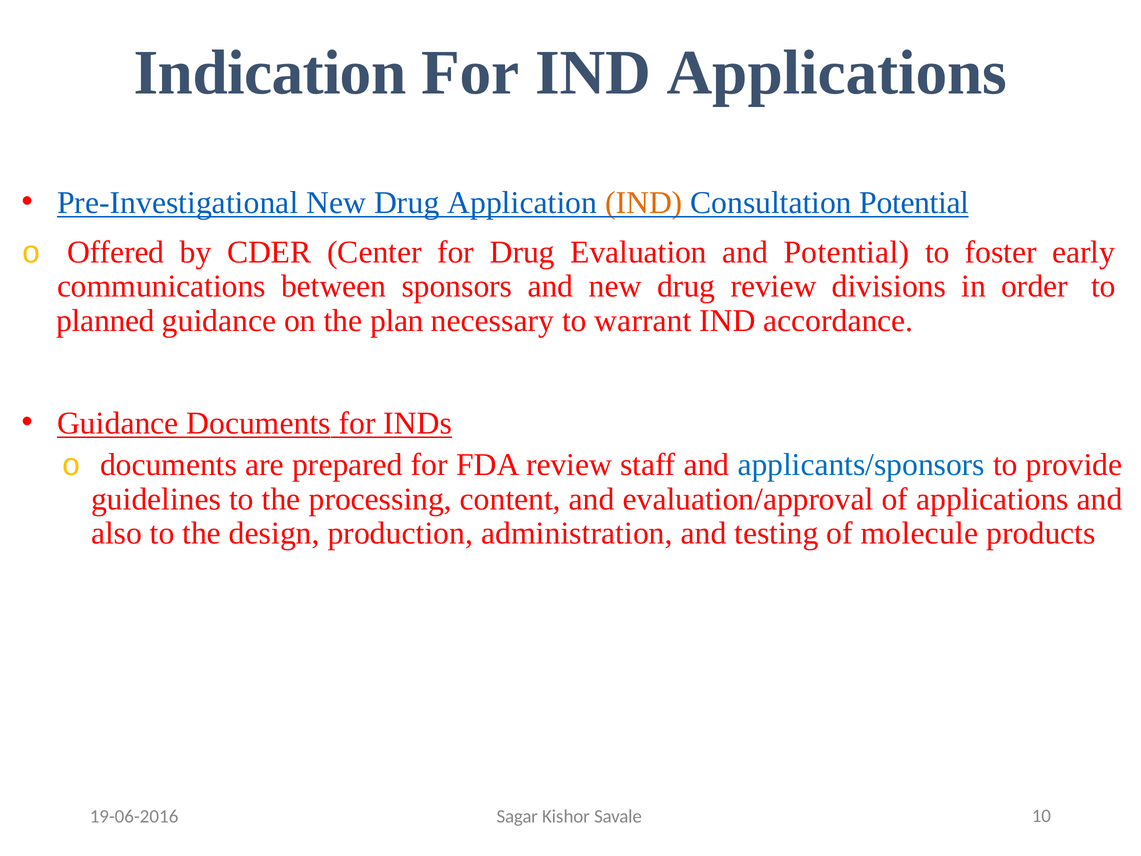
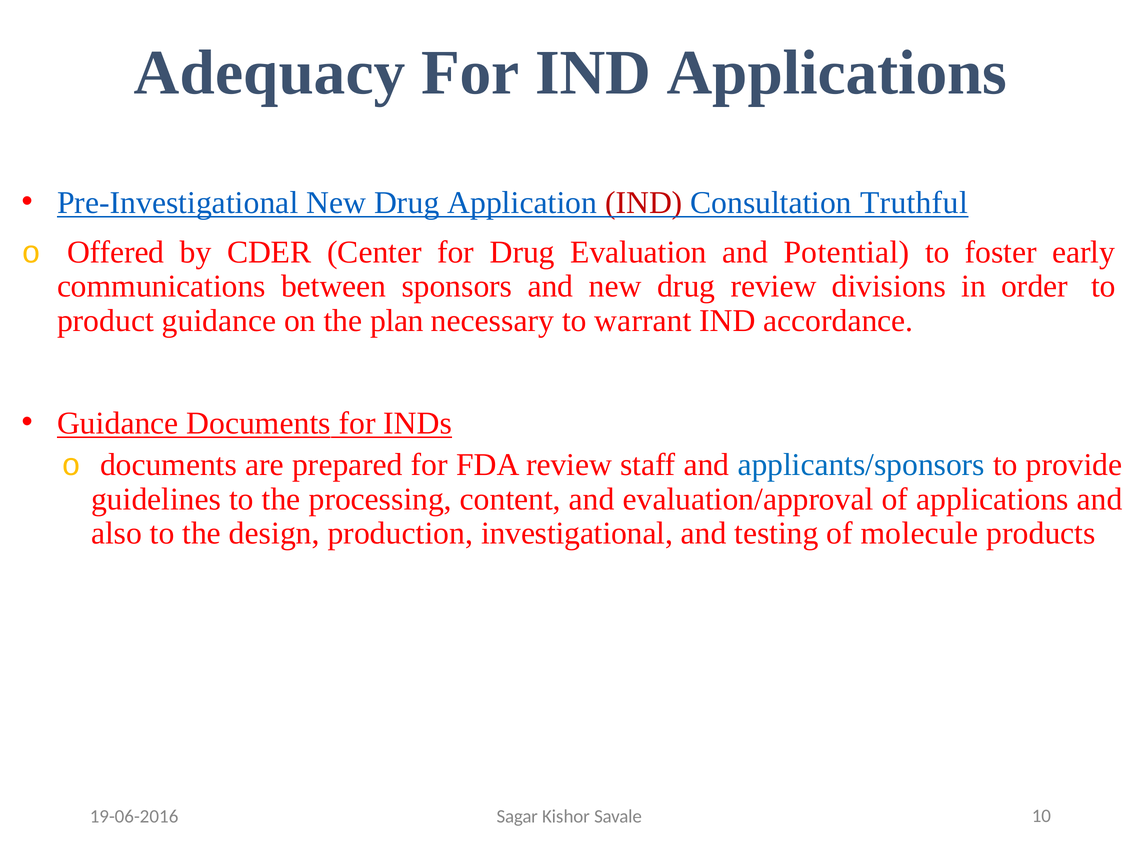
Indication: Indication -> Adequacy
IND at (644, 203) colour: orange -> red
Consultation Potential: Potential -> Truthful
planned: planned -> product
administration: administration -> investigational
